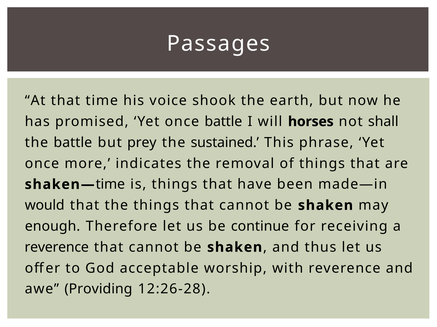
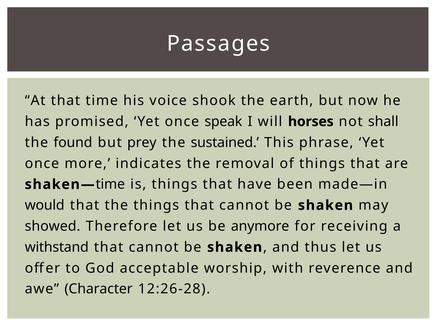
once battle: battle -> speak
the battle: battle -> found
enough: enough -> showed
continue: continue -> anymore
reverence at (57, 248): reverence -> withstand
Providing: Providing -> Character
